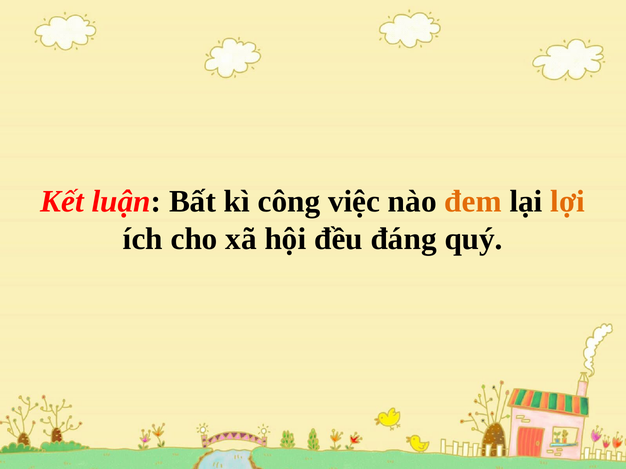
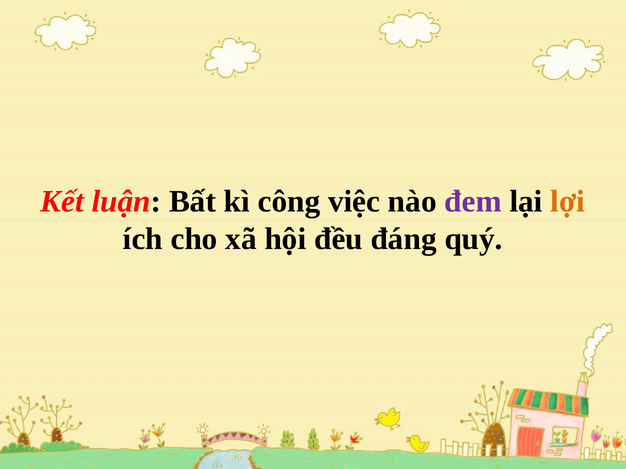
đem colour: orange -> purple
